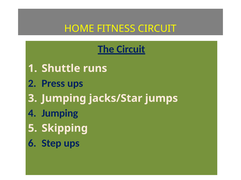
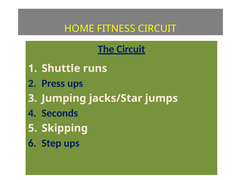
Jumping at (60, 114): Jumping -> Seconds
